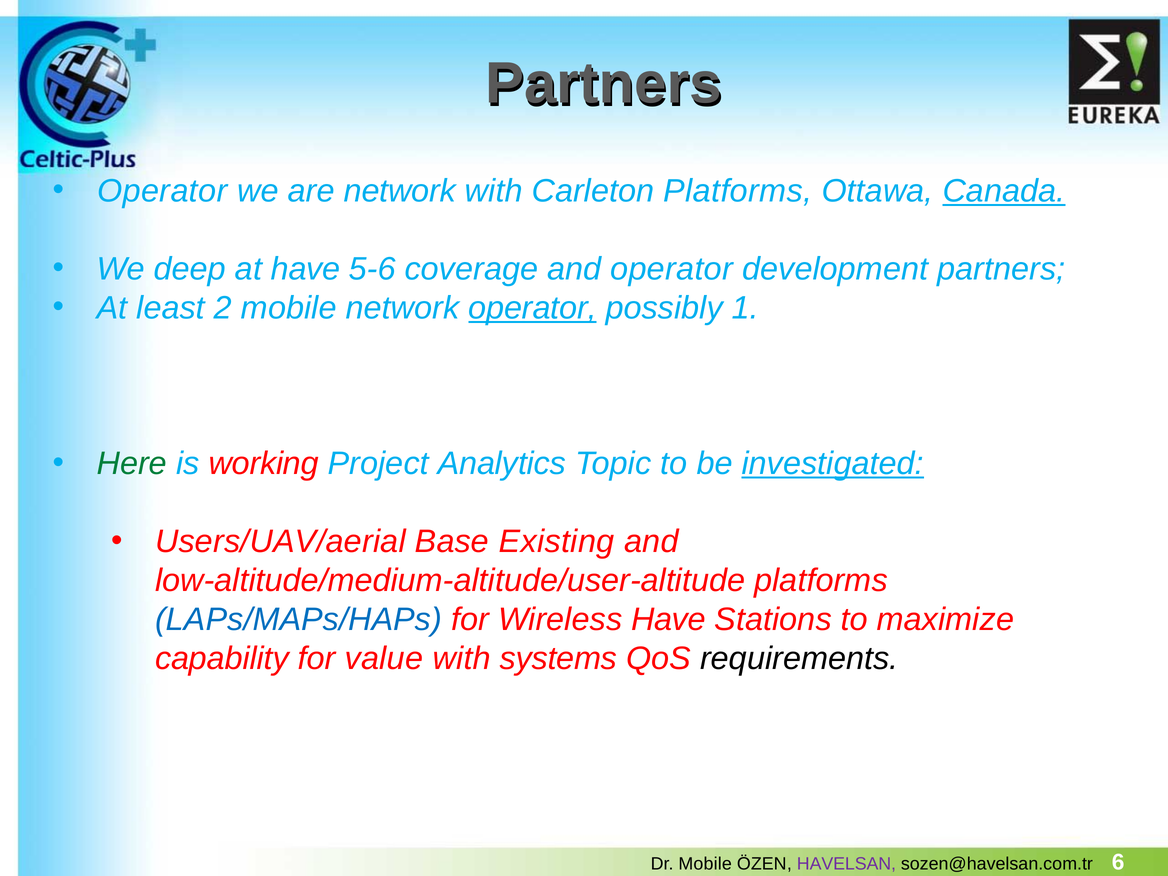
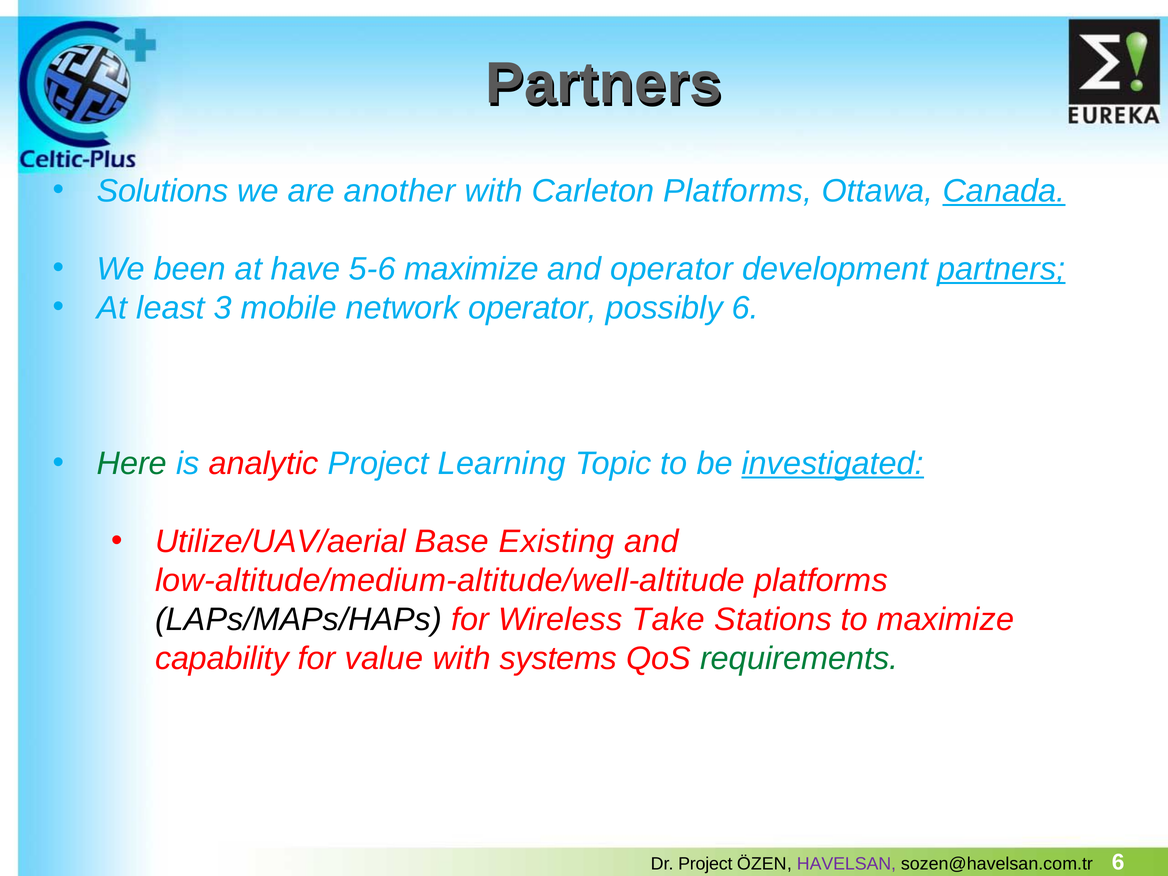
Operator at (162, 191): Operator -> Solutions
are network: network -> another
deep: deep -> been
5-6 coverage: coverage -> maximize
partners at (1001, 269) underline: none -> present
2: 2 -> 3
operator at (533, 308) underline: present -> none
possibly 1: 1 -> 6
working: working -> analytic
Analytics: Analytics -> Learning
Users/UAV/aerial: Users/UAV/aerial -> Utilize/UAV/aerial
low-altitude/medium-altitude/user-altitude: low-altitude/medium-altitude/user-altitude -> low-altitude/medium-altitude/well-altitude
LAPs/MAPs/HAPs colour: blue -> black
Wireless Have: Have -> Take
requirements colour: black -> green
Dr Mobile: Mobile -> Project
